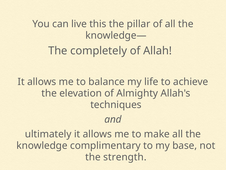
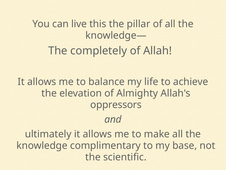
techniques: techniques -> oppressors
strength: strength -> scientific
